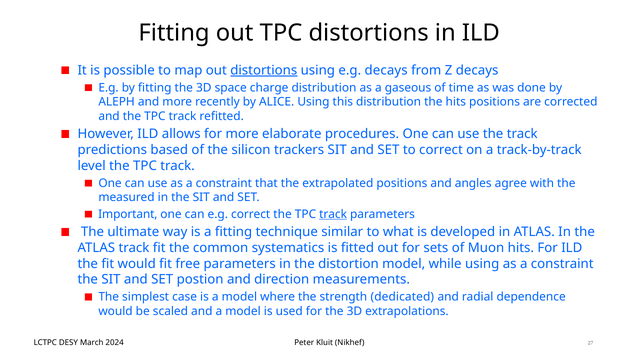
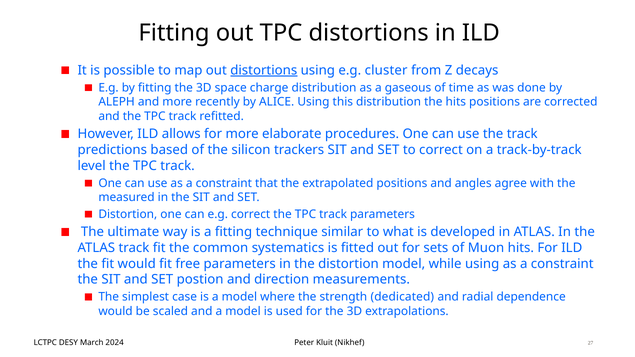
e.g decays: decays -> cluster
Important at (128, 214): Important -> Distortion
track at (333, 214) underline: present -> none
